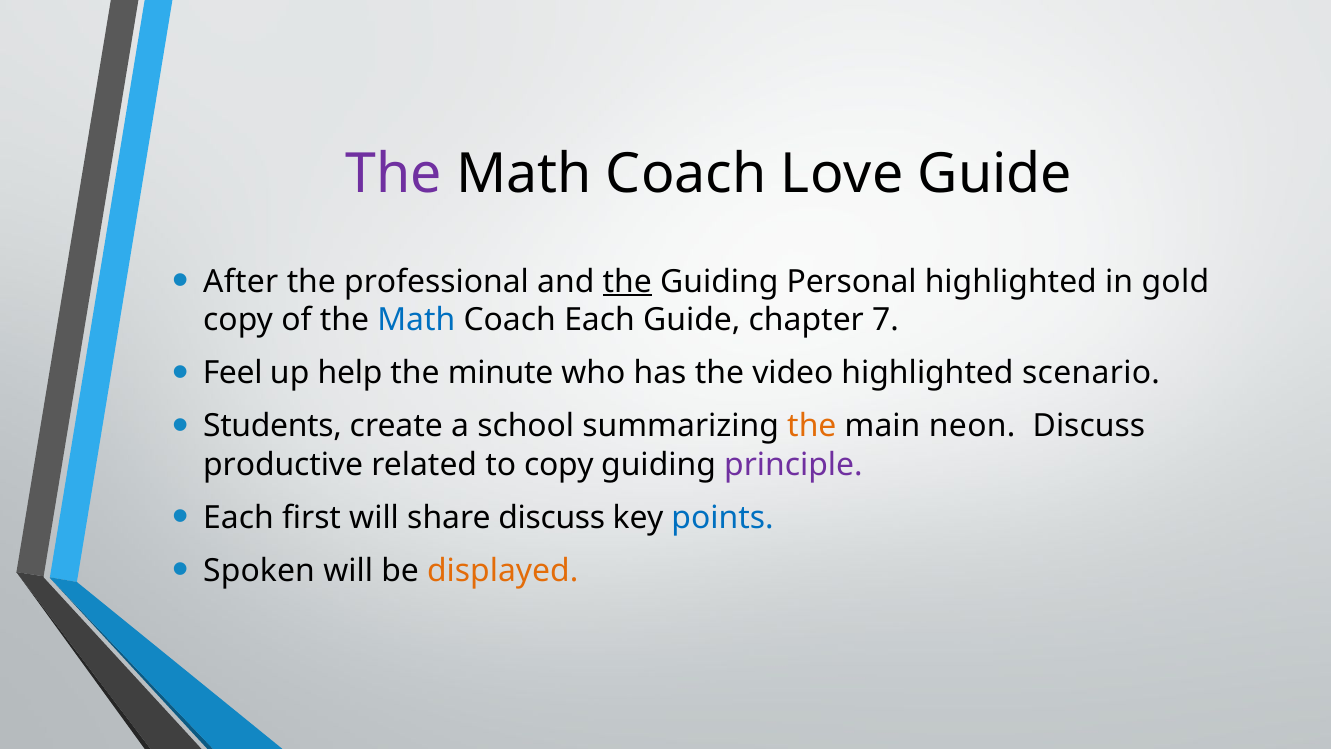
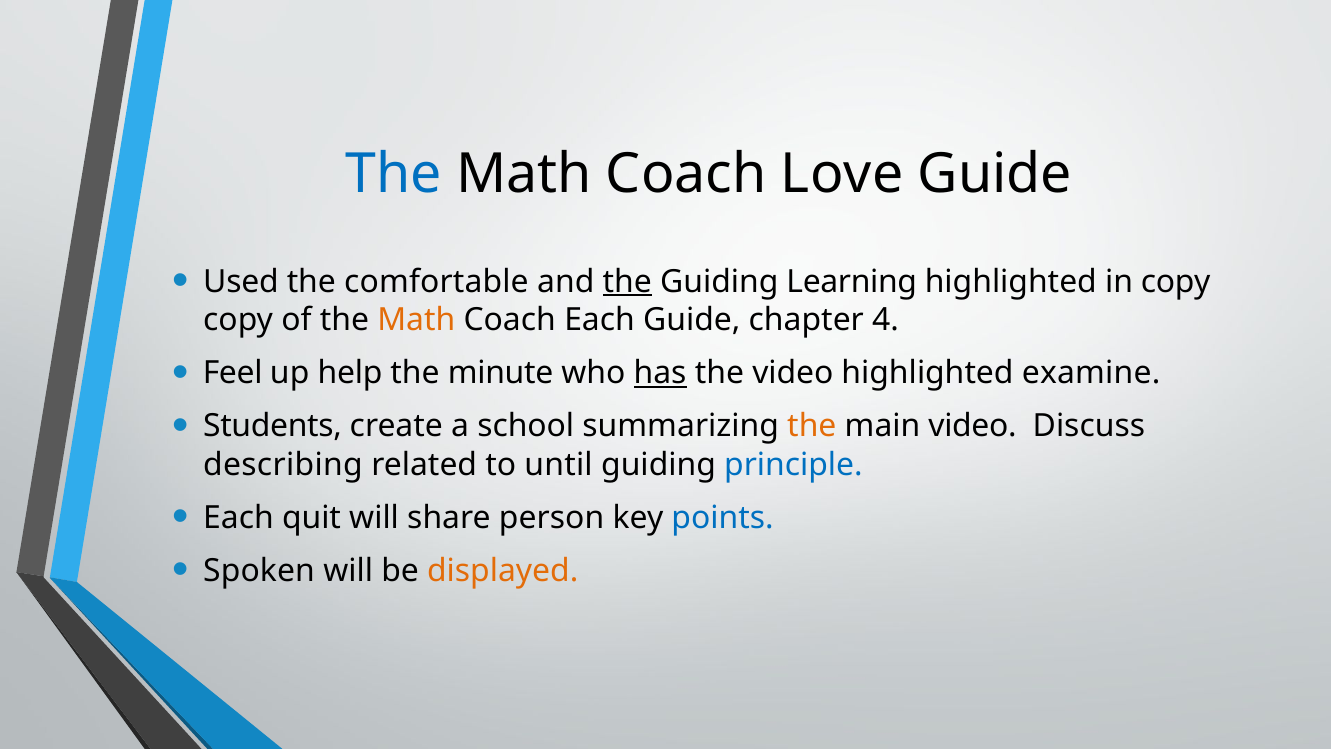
The at (394, 174) colour: purple -> blue
After: After -> Used
professional: professional -> comfortable
Personal: Personal -> Learning
in gold: gold -> copy
Math at (416, 320) colour: blue -> orange
7: 7 -> 4
has underline: none -> present
scenario: scenario -> examine
main neon: neon -> video
productive: productive -> describing
to copy: copy -> until
principle colour: purple -> blue
first: first -> quit
share discuss: discuss -> person
